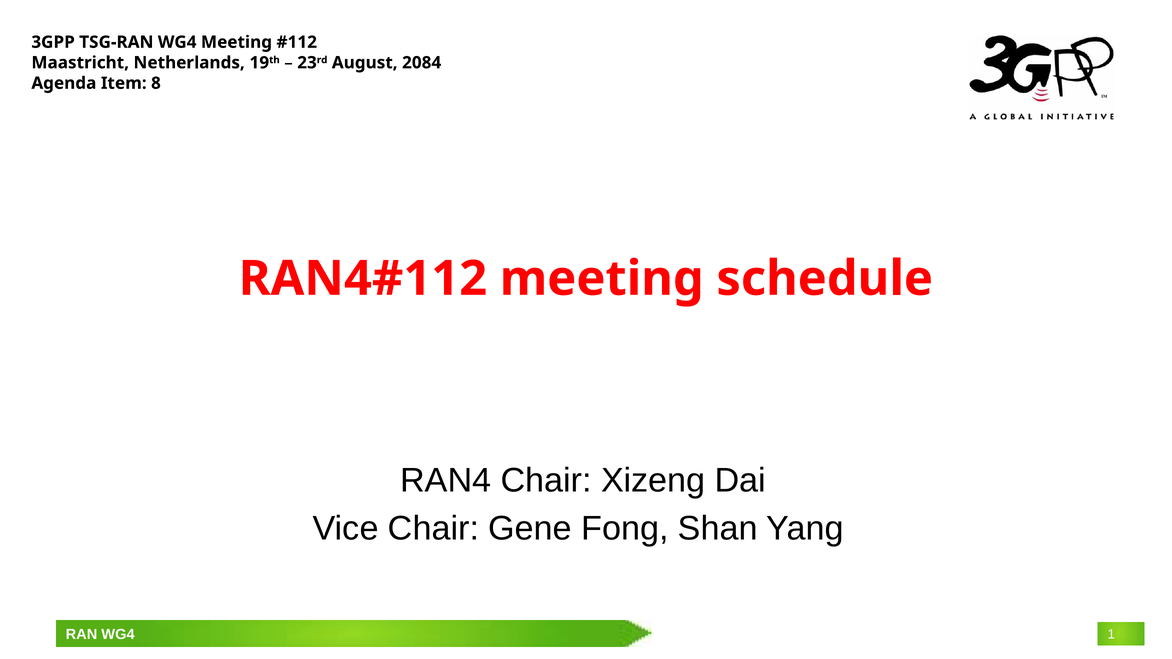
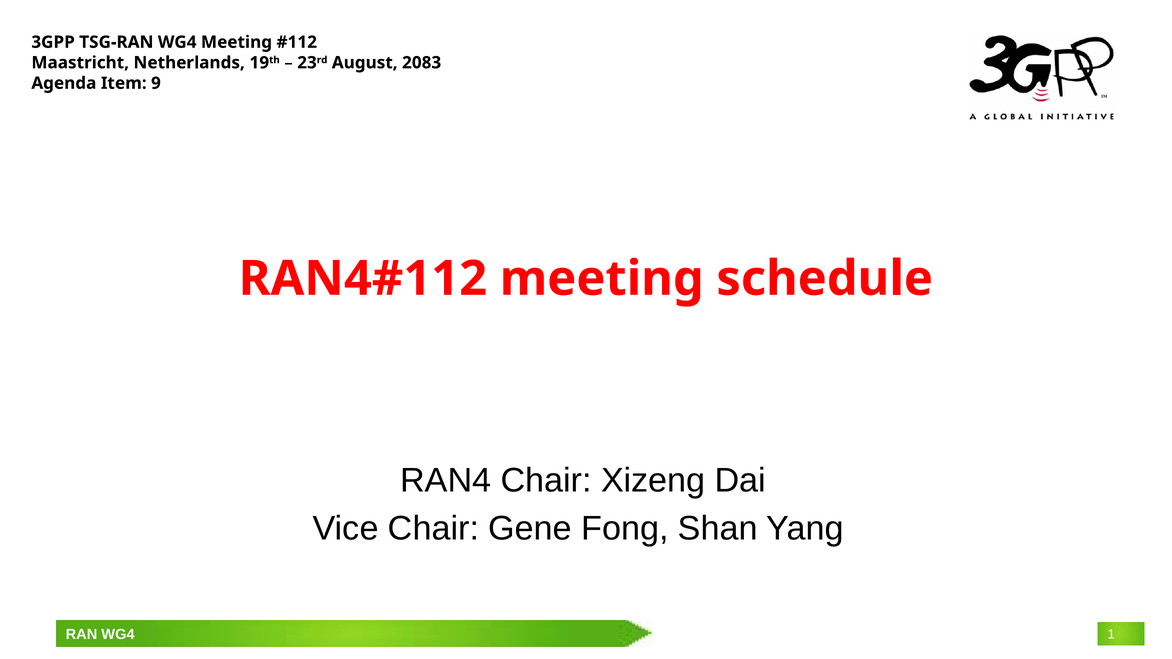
2084: 2084 -> 2083
8: 8 -> 9
